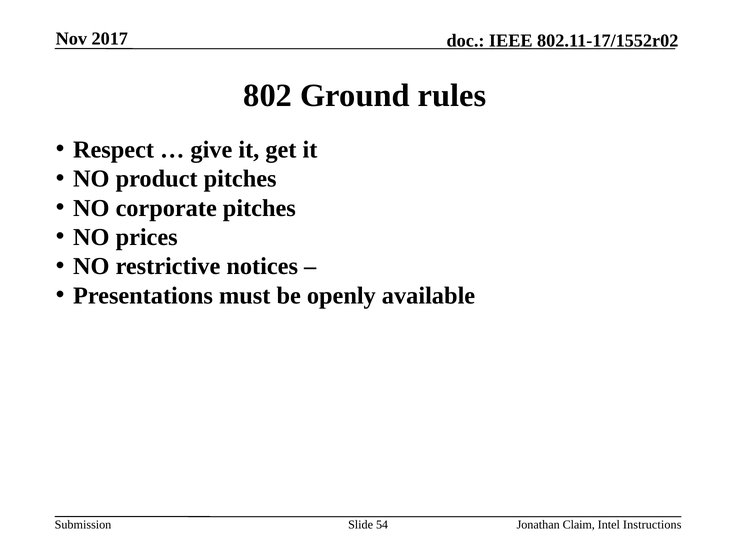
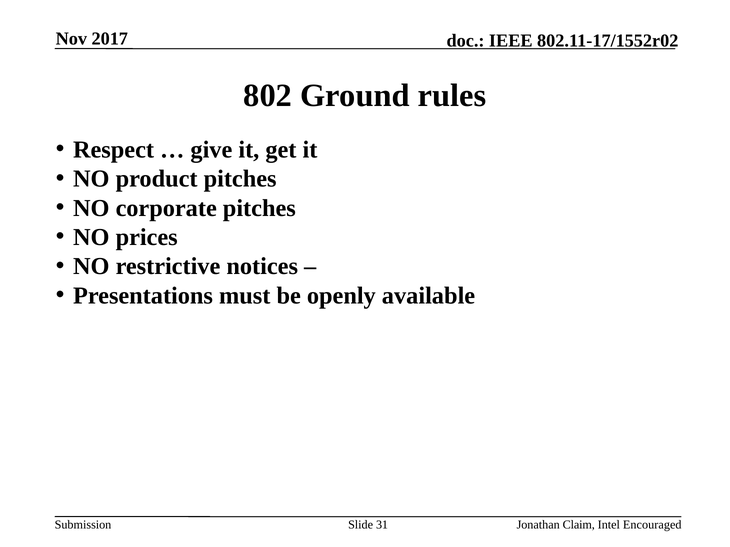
54: 54 -> 31
Instructions: Instructions -> Encouraged
